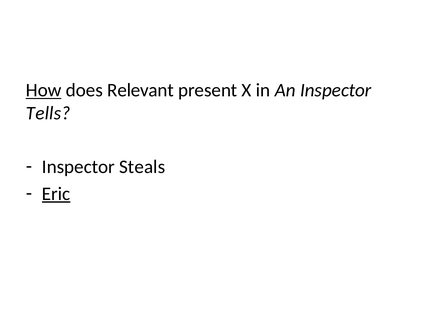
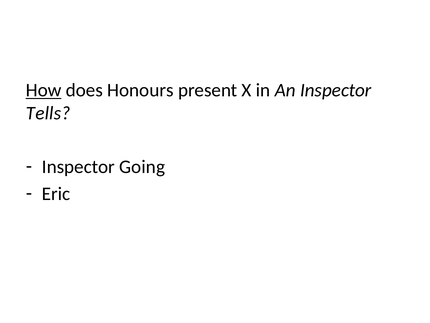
Relevant: Relevant -> Honours
Steals: Steals -> Going
Eric underline: present -> none
